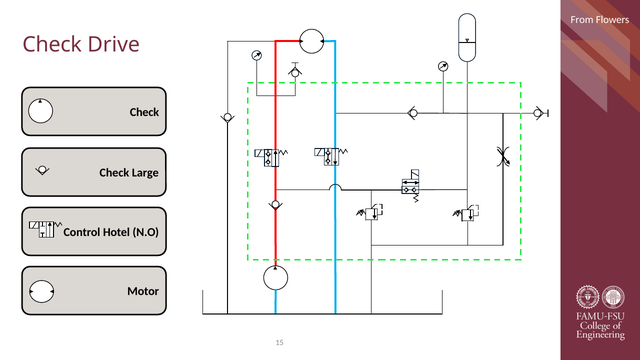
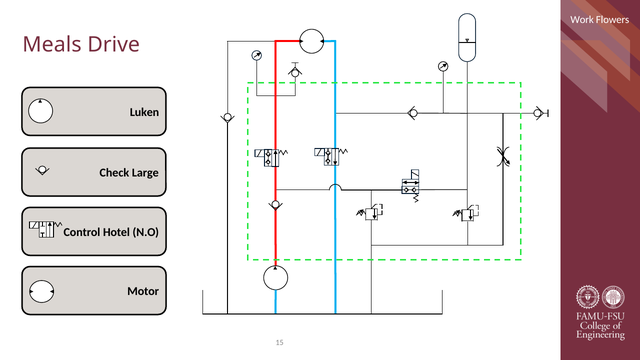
From: From -> Work
Check at (52, 45): Check -> Meals
Check at (145, 112): Check -> Luken
